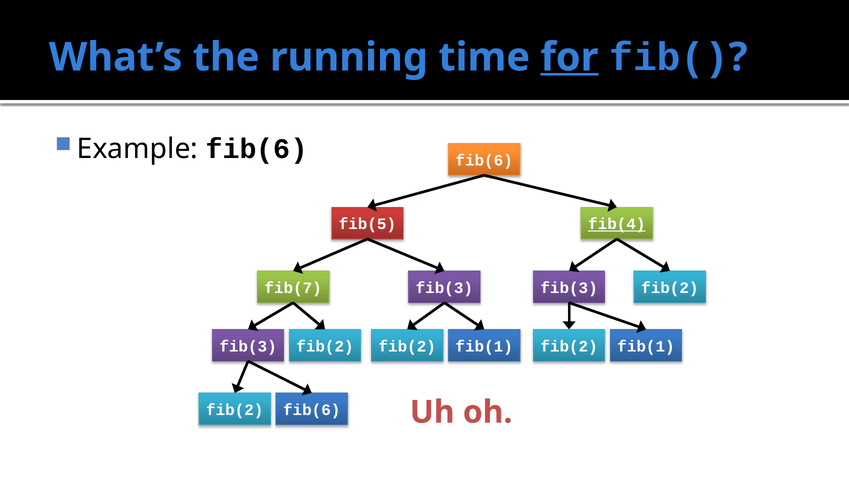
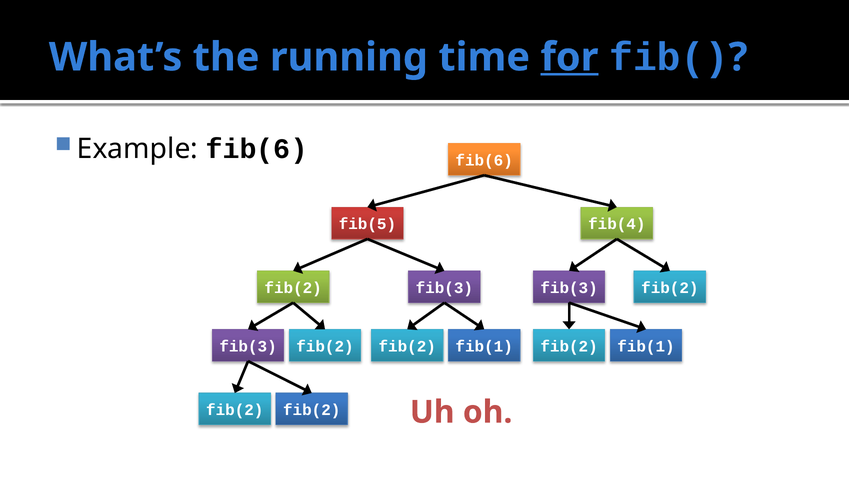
fib(4 underline: present -> none
fib(7 at (293, 288): fib(7 -> fib(2
fib(6 at (312, 410): fib(6 -> fib(2
